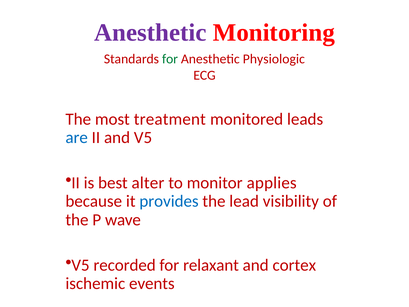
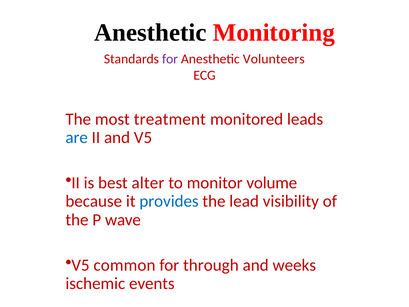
Anesthetic at (150, 32) colour: purple -> black
for at (170, 59) colour: green -> purple
Physiologic: Physiologic -> Volunteers
applies: applies -> volume
recorded: recorded -> common
relaxant: relaxant -> through
cortex: cortex -> weeks
